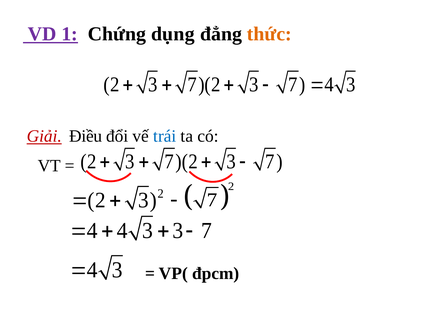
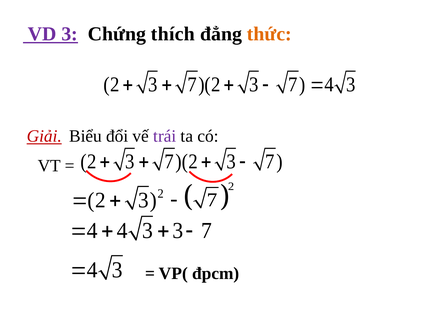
VD 1: 1 -> 3
dụng: dụng -> thích
Điều: Điều -> Biểu
trái colour: blue -> purple
